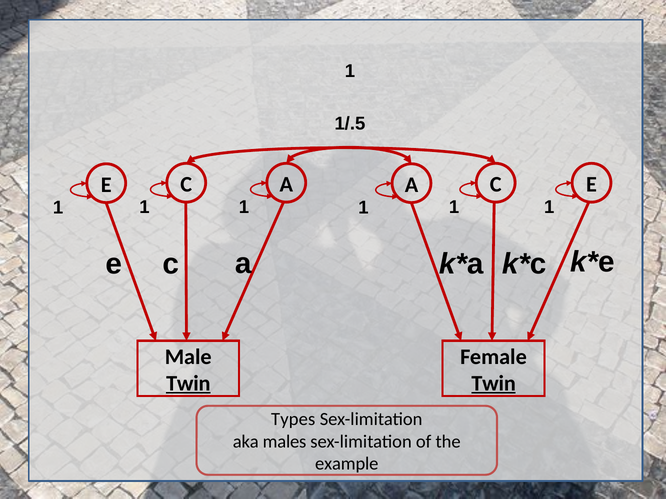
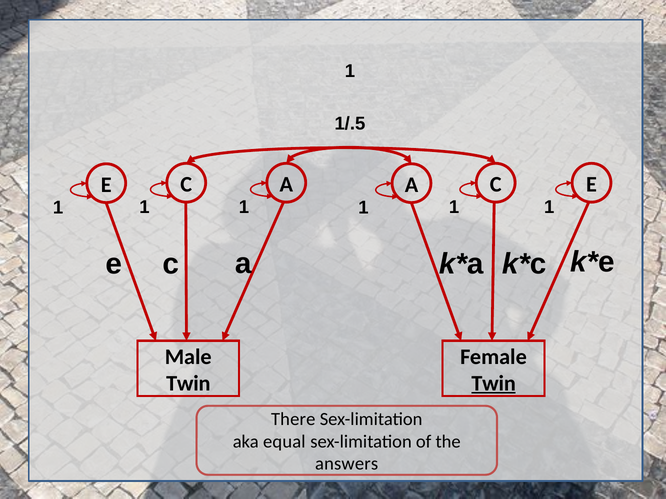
Twin at (188, 384) underline: present -> none
Types: Types -> There
males: males -> equal
example: example -> answers
